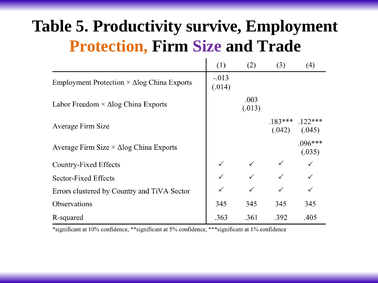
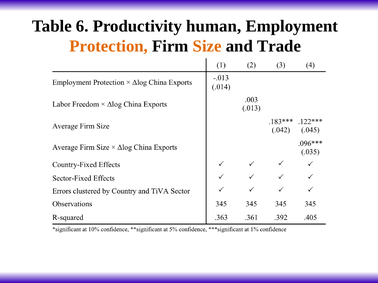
5: 5 -> 6
survive: survive -> human
Size colour: purple -> orange
